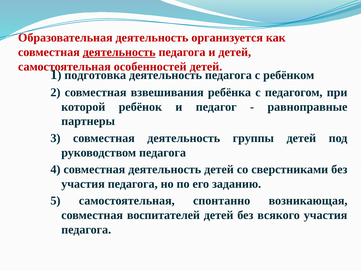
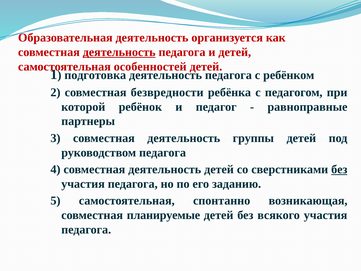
взвешивания: взвешивания -> безвредности
без at (339, 169) underline: none -> present
воспитателей: воспитателей -> планируемые
